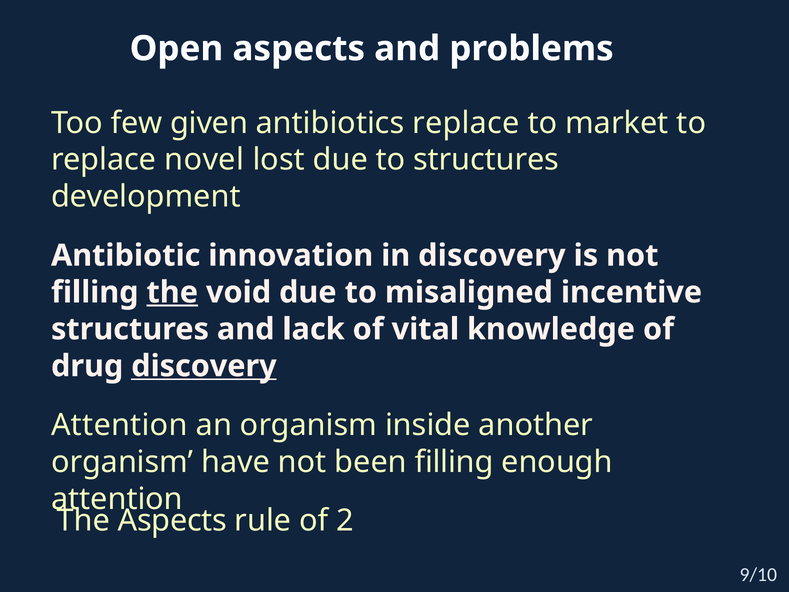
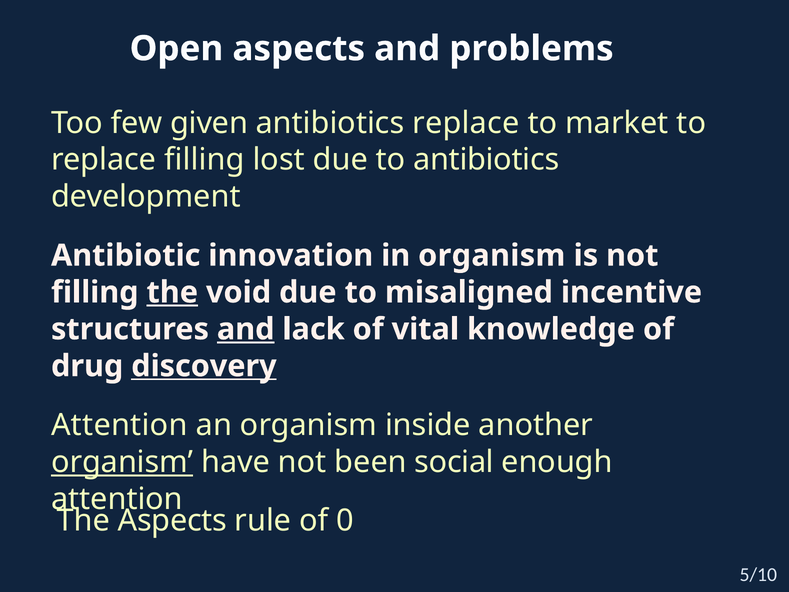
replace novel: novel -> filling
to structures: structures -> antibiotics
in discovery: discovery -> organism
and at (246, 329) underline: none -> present
organism at (122, 462) underline: none -> present
been filling: filling -> social
2: 2 -> 0
9/10: 9/10 -> 5/10
